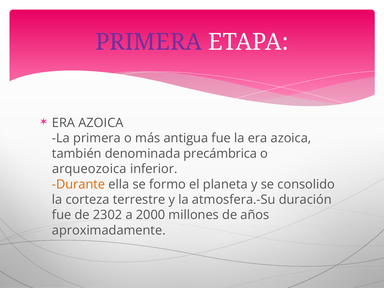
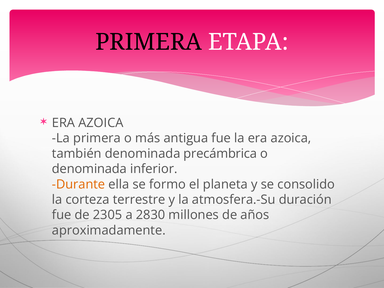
PRIMERA at (149, 42) colour: purple -> black
arqueozoica at (89, 169): arqueozoica -> denominada
2302: 2302 -> 2305
2000: 2000 -> 2830
